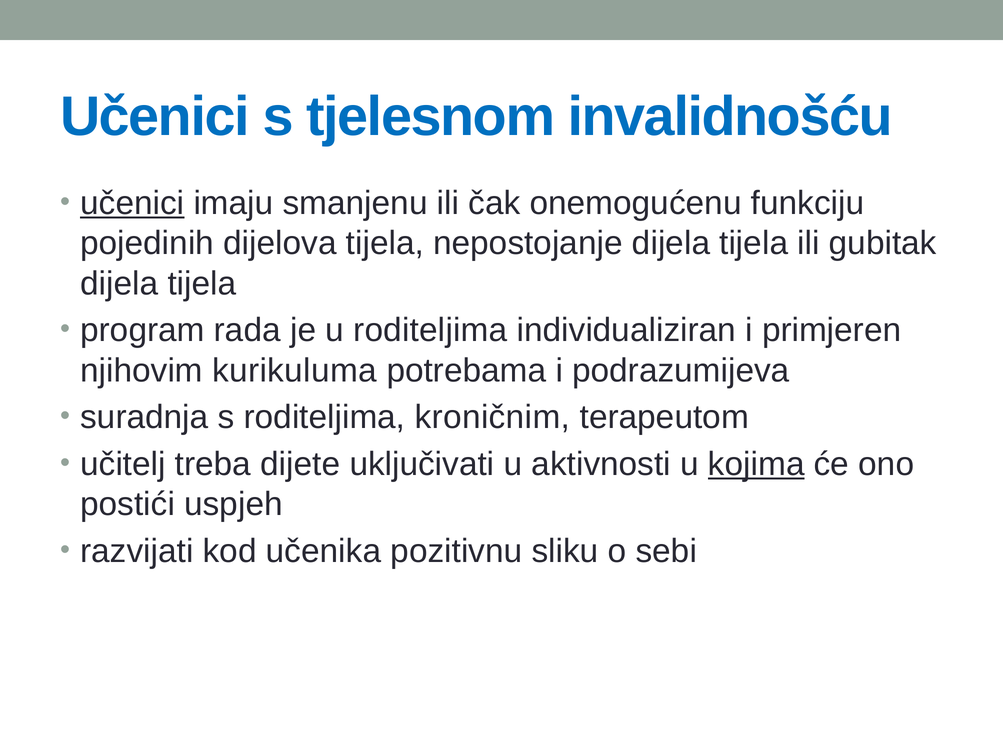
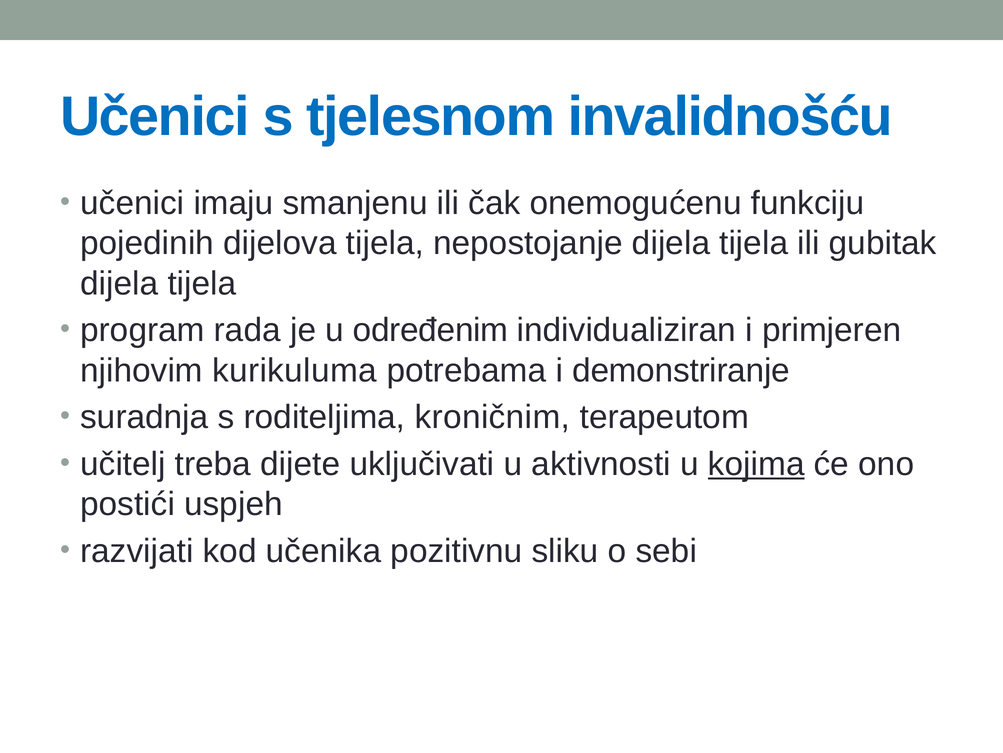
učenici at (132, 203) underline: present -> none
u roditeljima: roditeljima -> određenim
podrazumijeva: podrazumijeva -> demonstriranje
